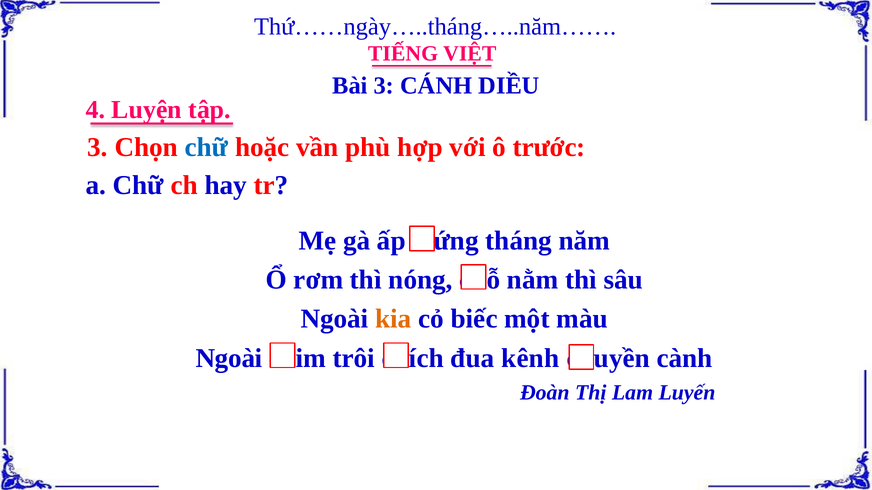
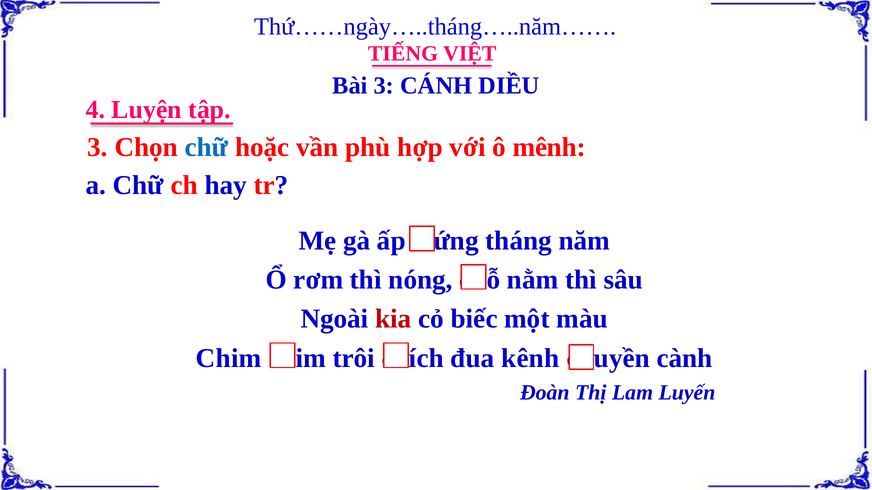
trước: trước -> mênh
kia colour: orange -> red
Ngoài at (229, 358): Ngoài -> Chim
